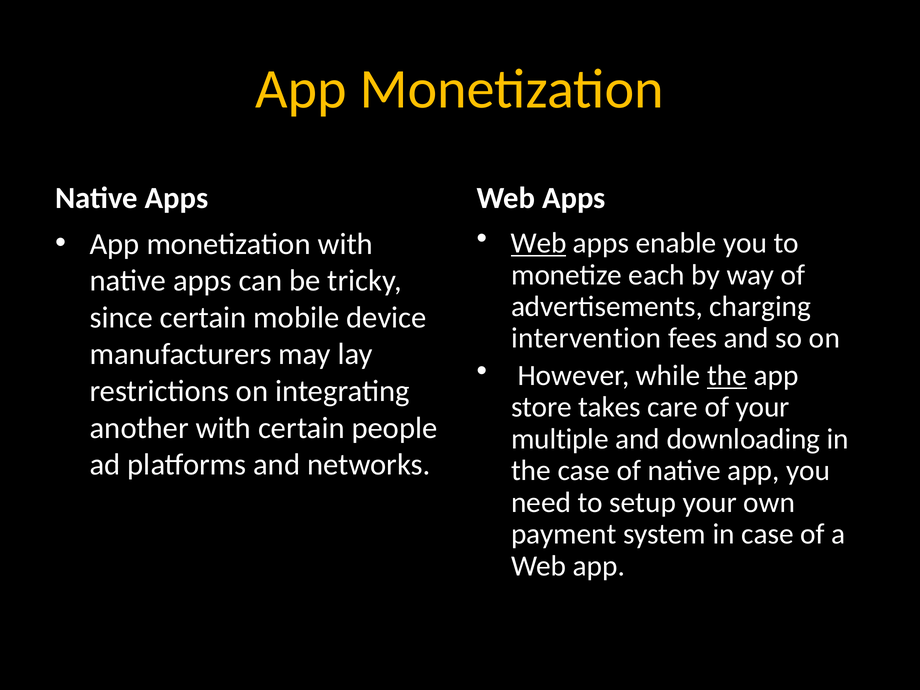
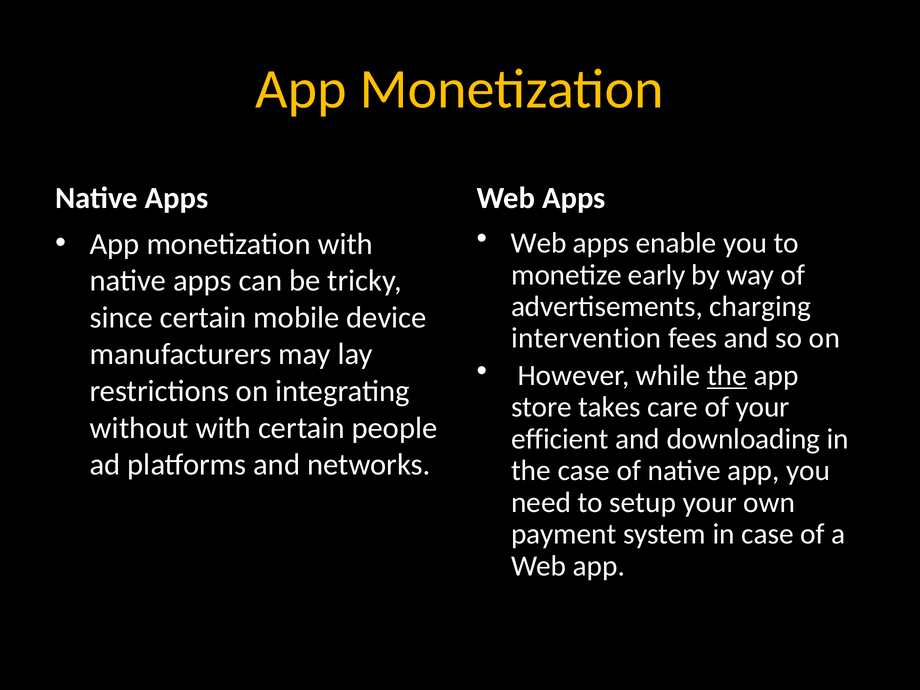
Web at (539, 243) underline: present -> none
each: each -> early
another: another -> without
multiple: multiple -> efficient
